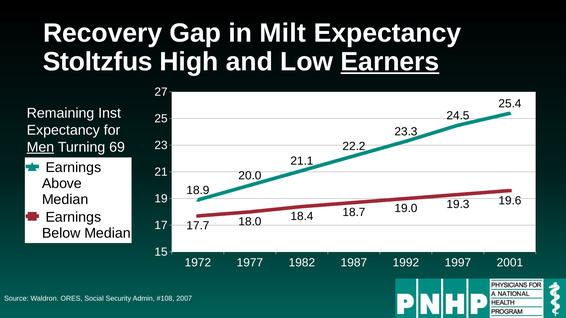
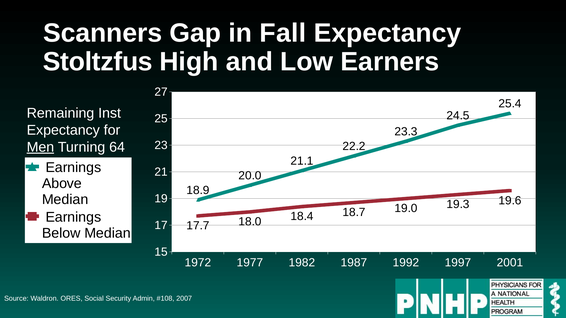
Recovery: Recovery -> Scanners
Milt: Milt -> Fall
Earners underline: present -> none
69: 69 -> 64
